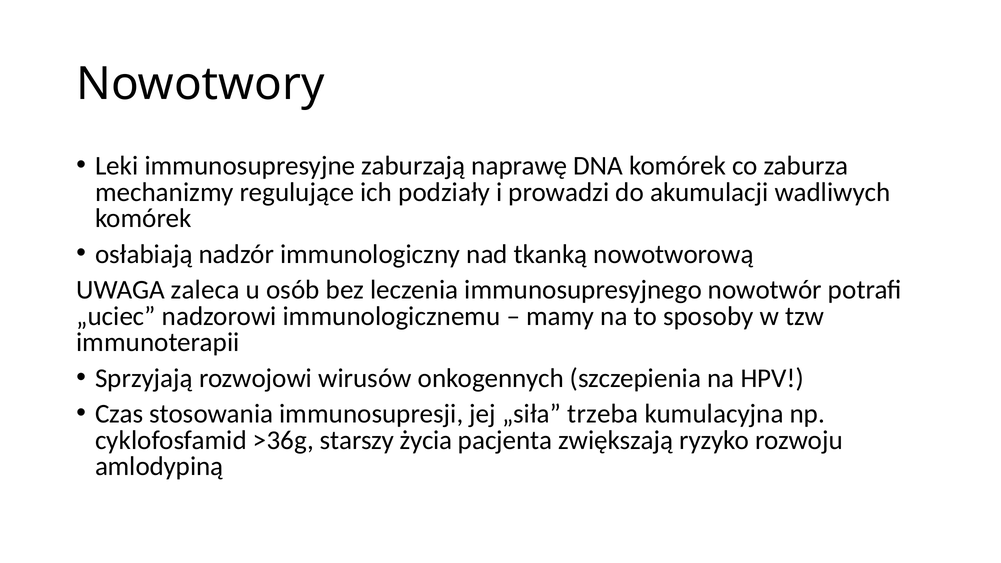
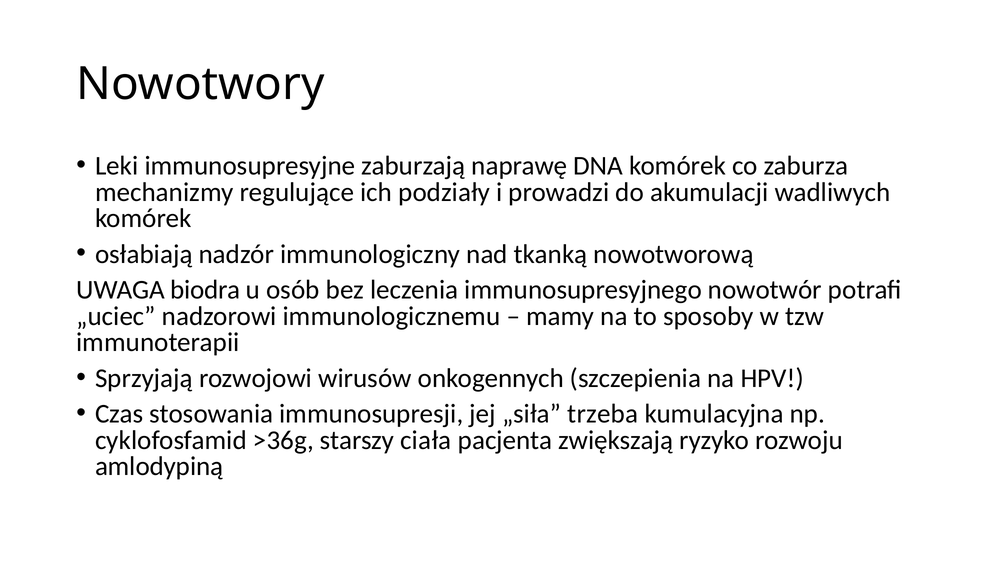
zaleca: zaleca -> biodra
życia: życia -> ciała
